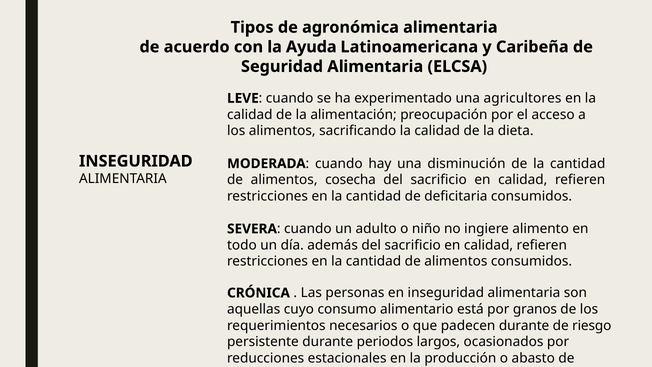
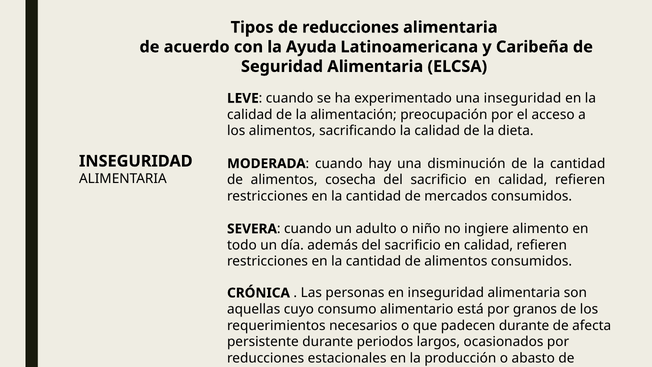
de agronómica: agronómica -> reducciones
una agricultores: agricultores -> inseguridad
deficitaria: deficitaria -> mercados
riesgo: riesgo -> afecta
